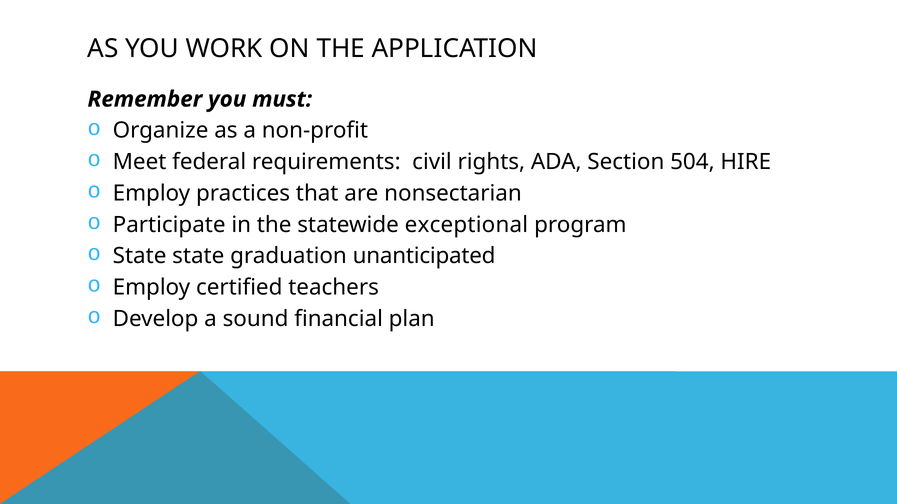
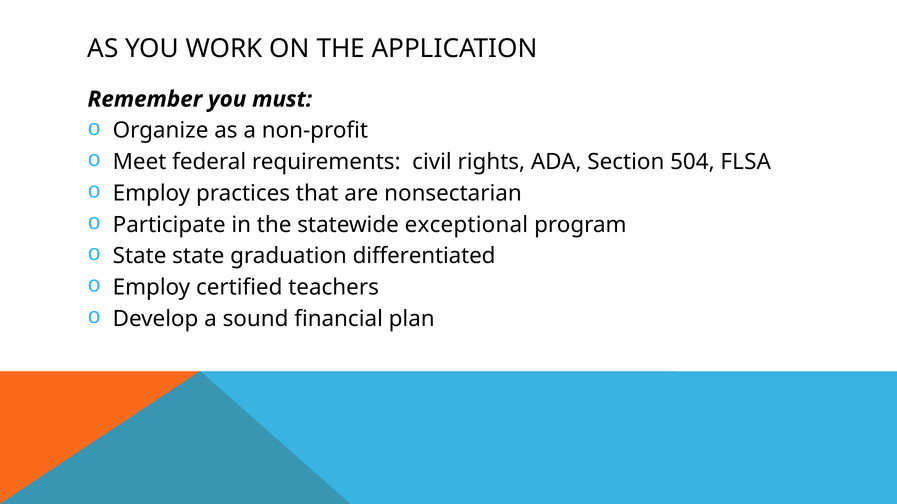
HIRE: HIRE -> FLSA
unanticipated: unanticipated -> differentiated
